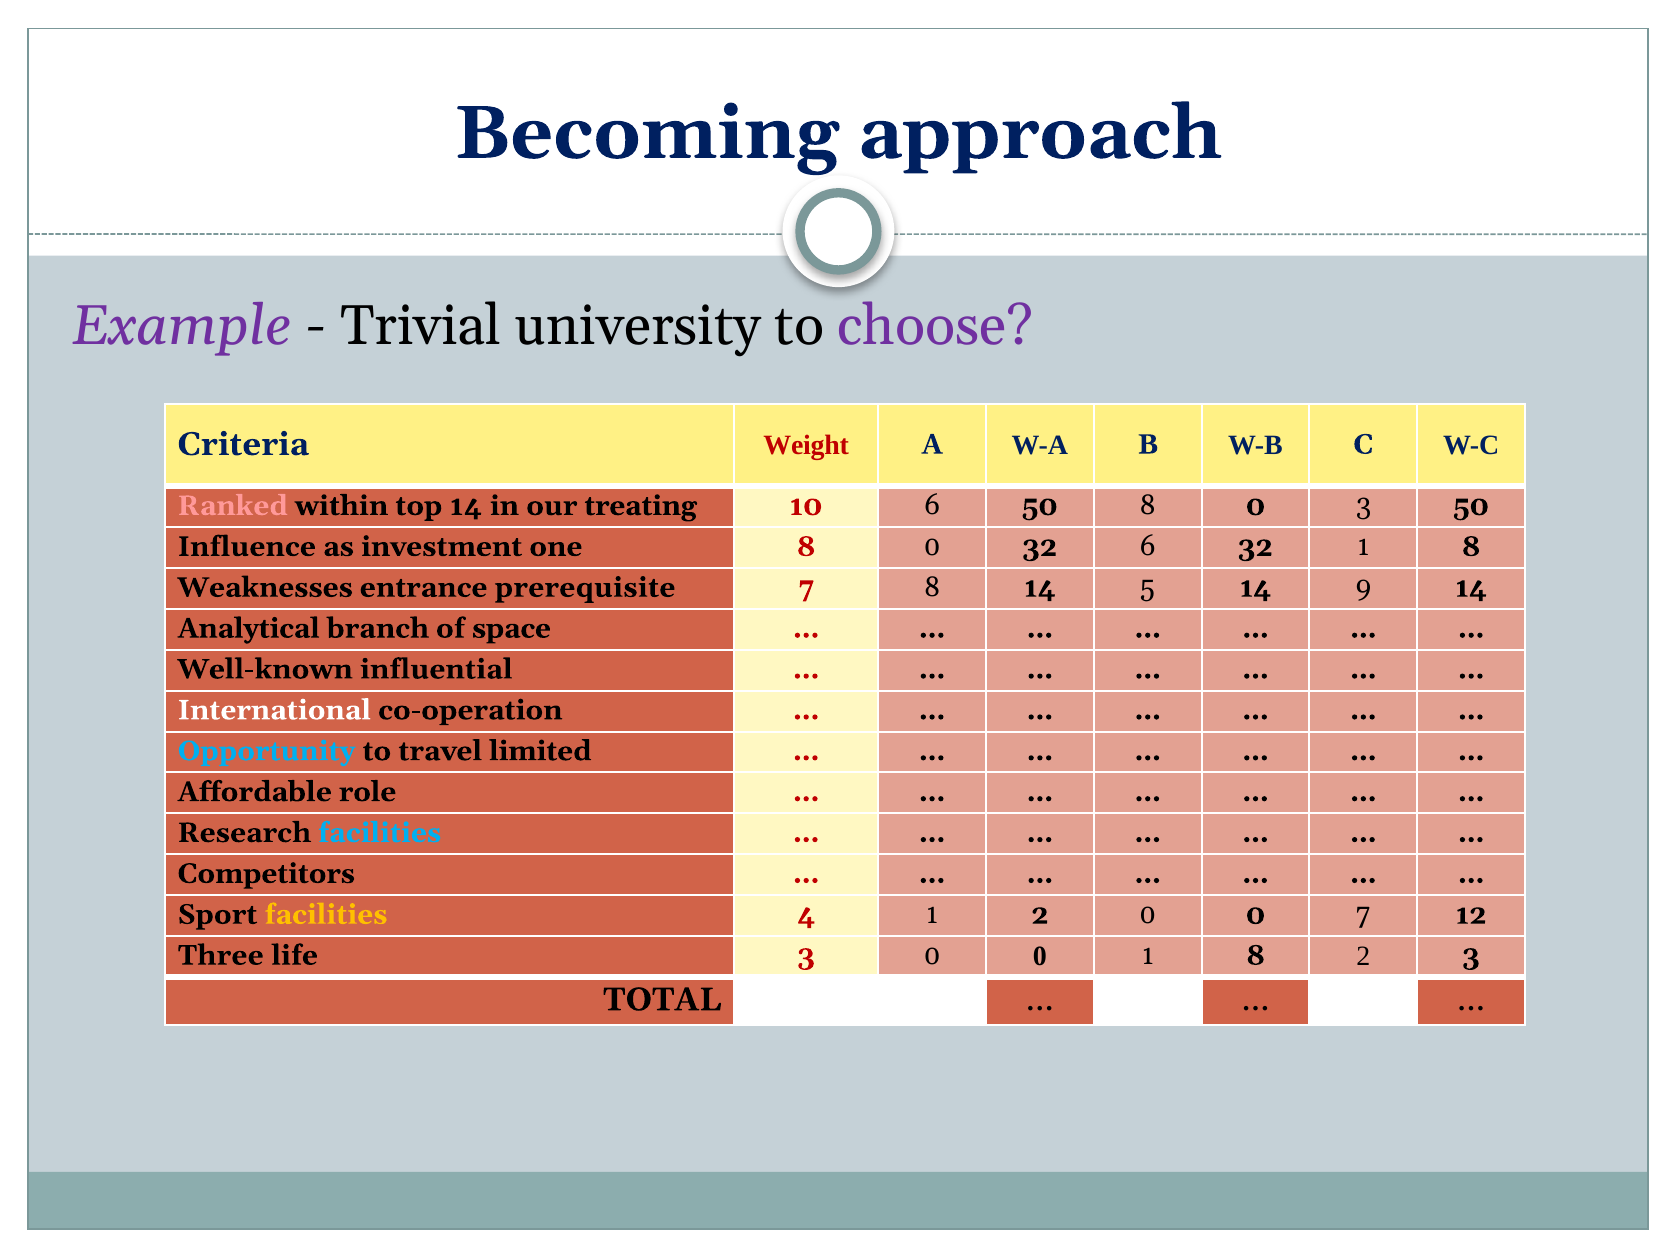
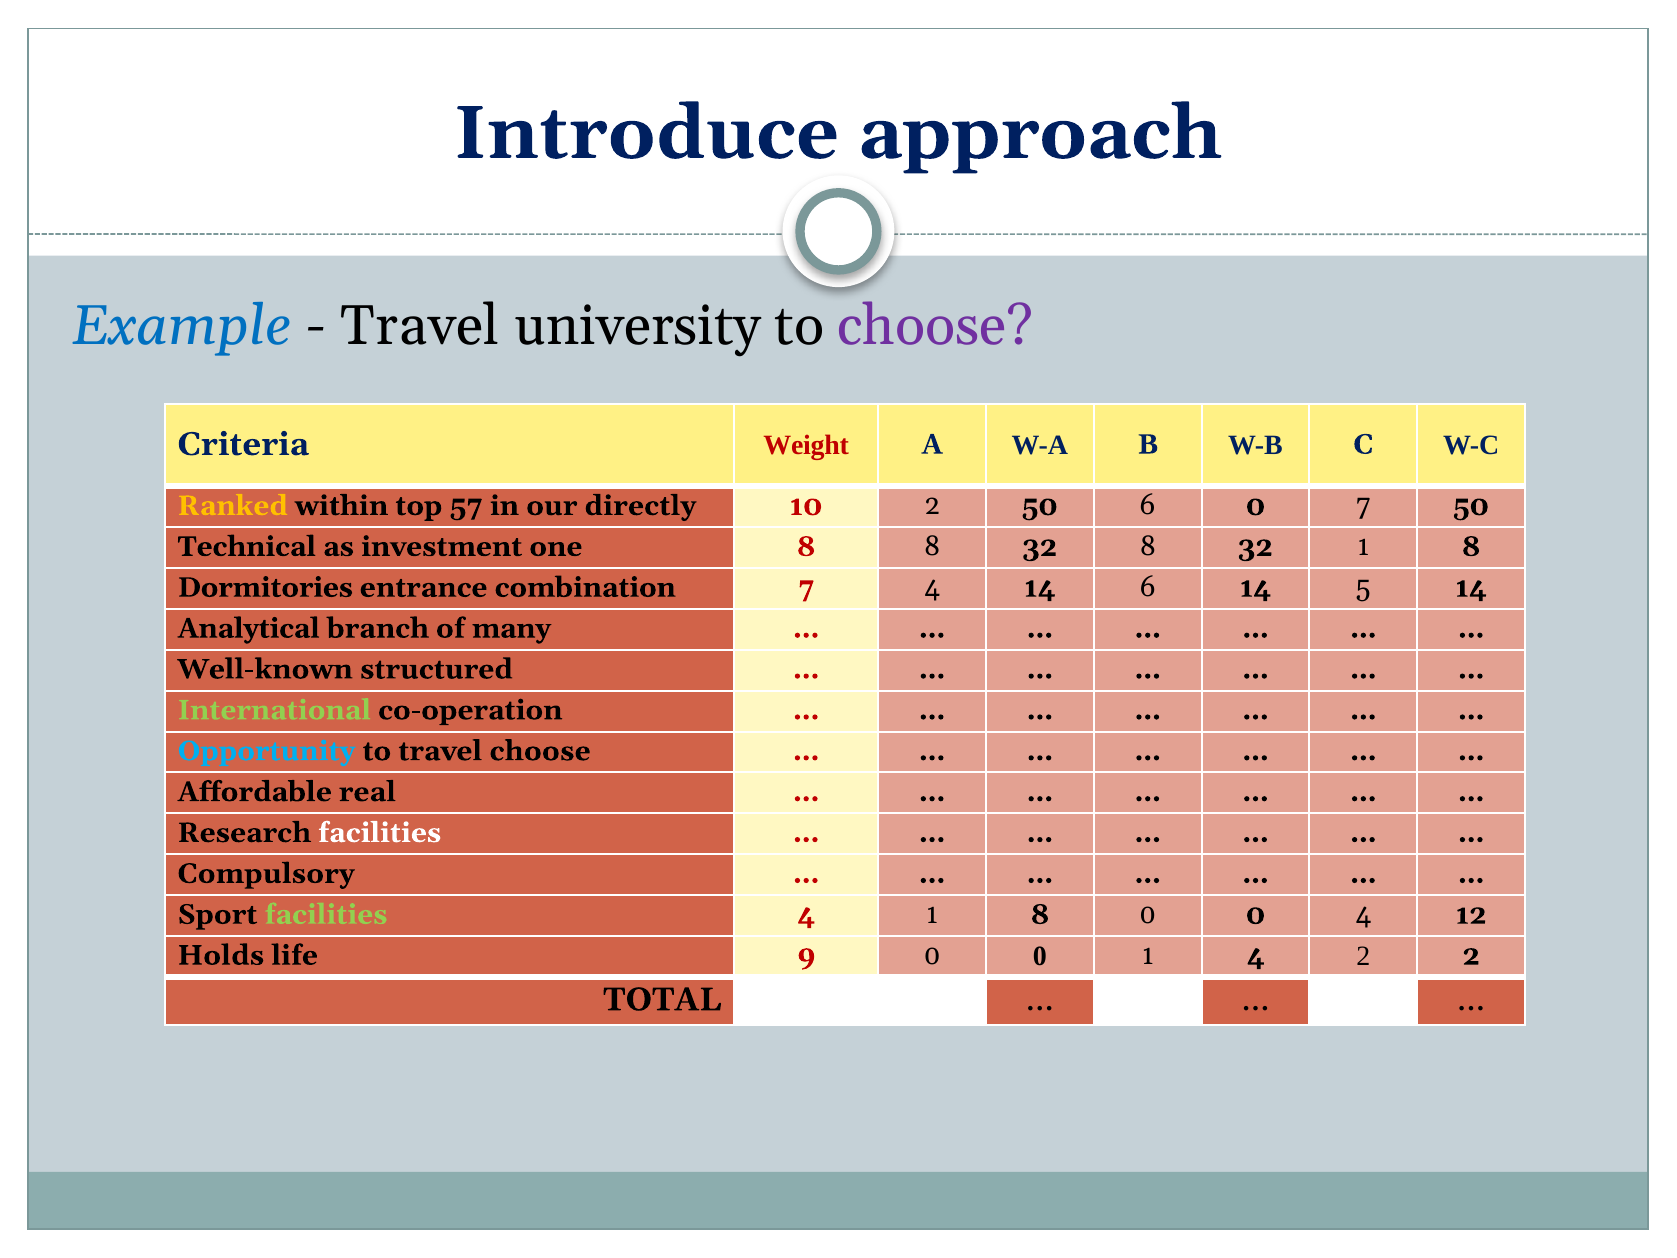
Becoming: Becoming -> Introduce
Example colour: purple -> blue
Trivial at (421, 326): Trivial -> Travel
Ranked colour: pink -> yellow
top 14: 14 -> 57
treating: treating -> directly
10 6: 6 -> 2
50 8: 8 -> 6
0 3: 3 -> 7
Influence: Influence -> Technical
one 8 0: 0 -> 8
32 6: 6 -> 8
Weaknesses: Weaknesses -> Dormitories
prerequisite: prerequisite -> combination
7 8: 8 -> 4
14 5: 5 -> 6
9: 9 -> 5
space: space -> many
influential: influential -> structured
International colour: white -> light green
travel limited: limited -> choose
role: role -> real
facilities at (380, 833) colour: light blue -> white
Competitors: Competitors -> Compulsory
facilities at (326, 914) colour: yellow -> light green
4 1 2: 2 -> 8
0 7: 7 -> 4
Three: Three -> Holds
life 3: 3 -> 9
0 1 8: 8 -> 4
2 3: 3 -> 2
